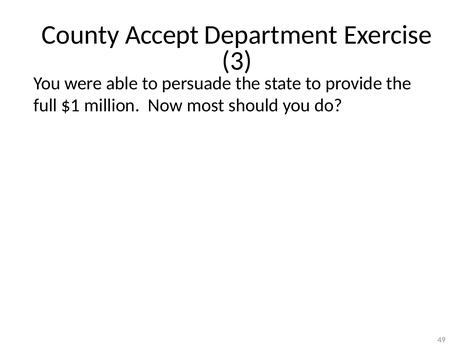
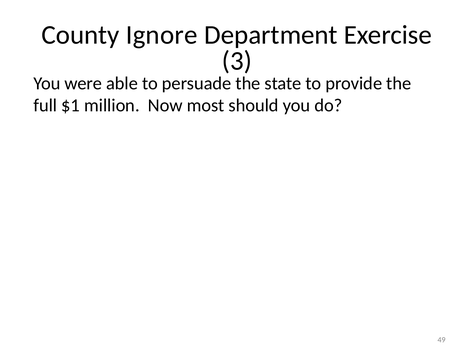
Accept: Accept -> Ignore
